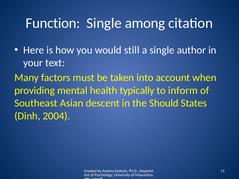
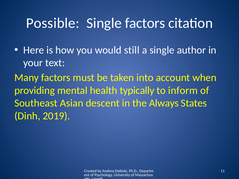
Function: Function -> Possible
Single among: among -> factors
Should: Should -> Always
2004: 2004 -> 2019
